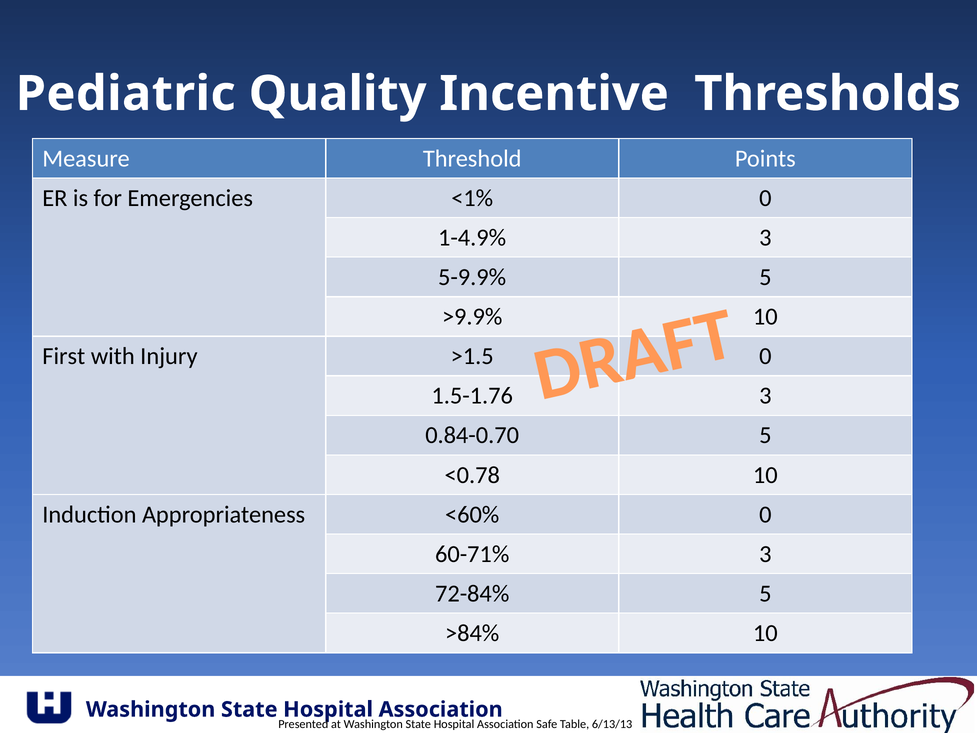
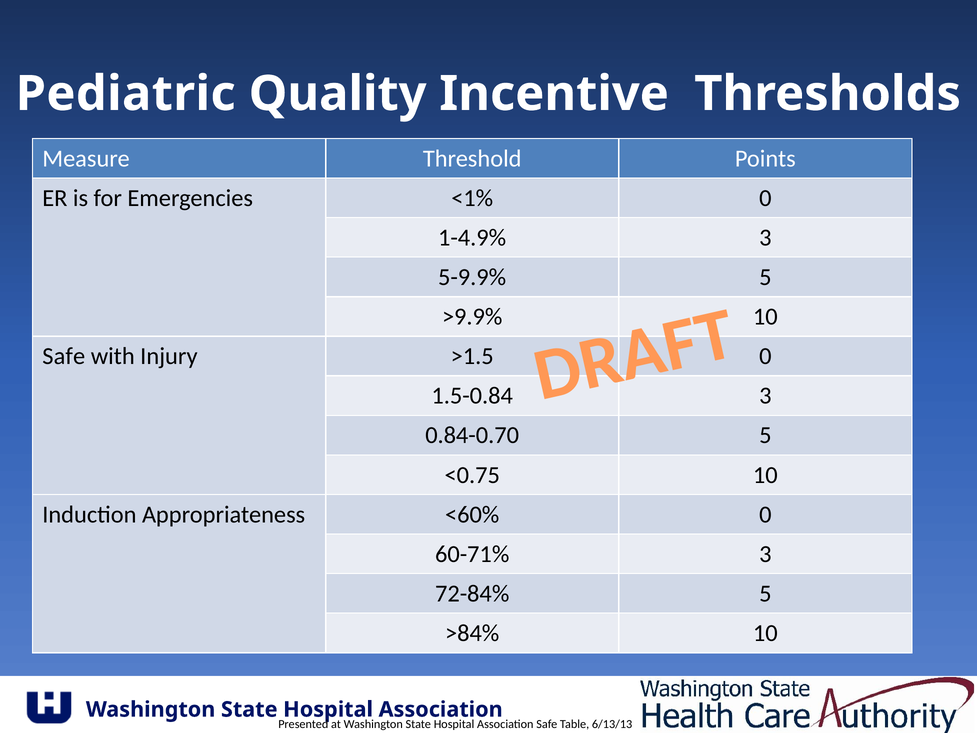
First at (64, 356): First -> Safe
1.5-1.76: 1.5-1.76 -> 1.5-0.84
<0.78: <0.78 -> <0.75
